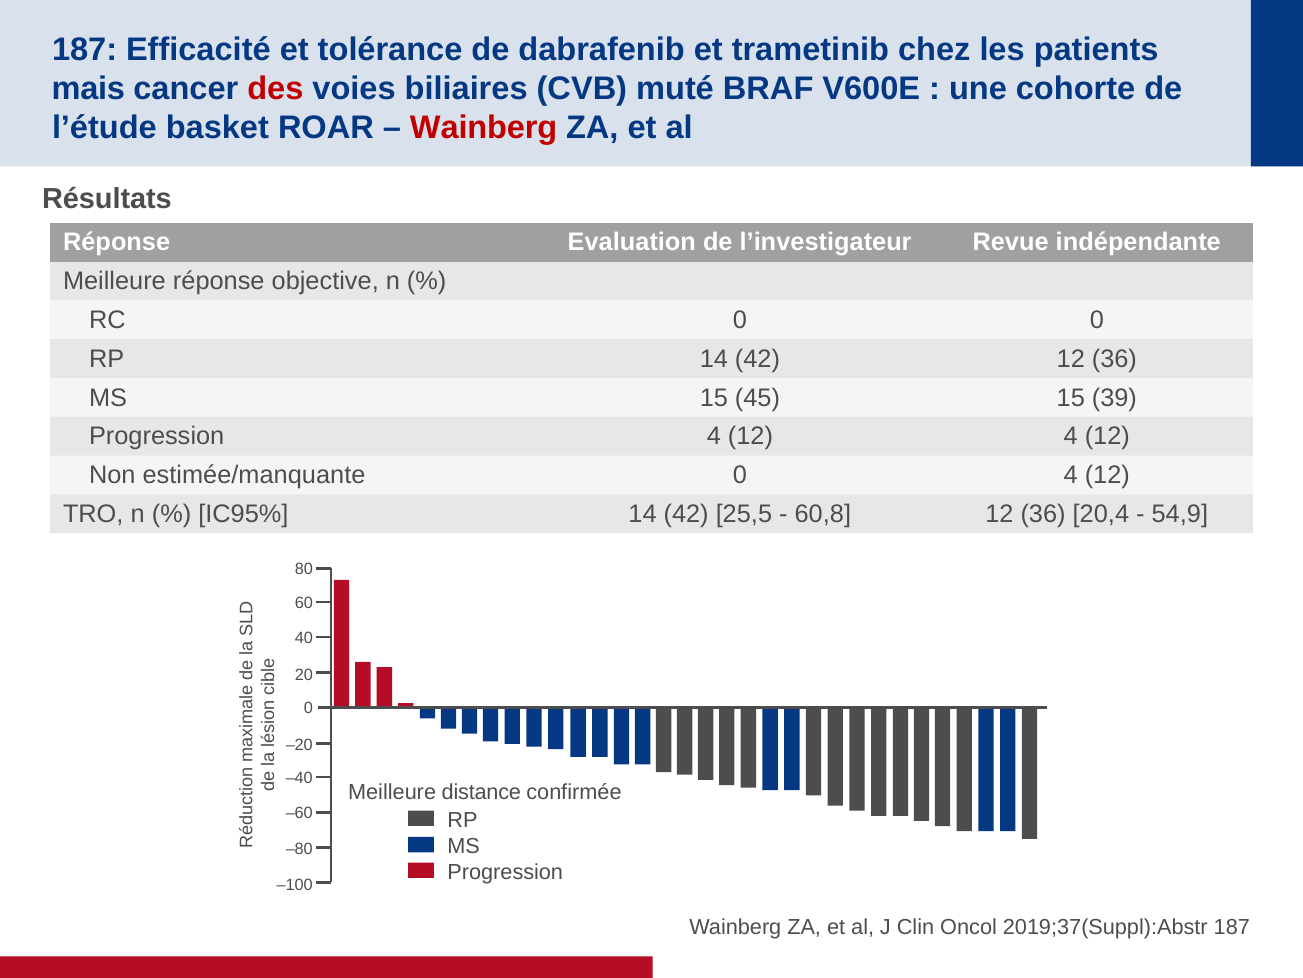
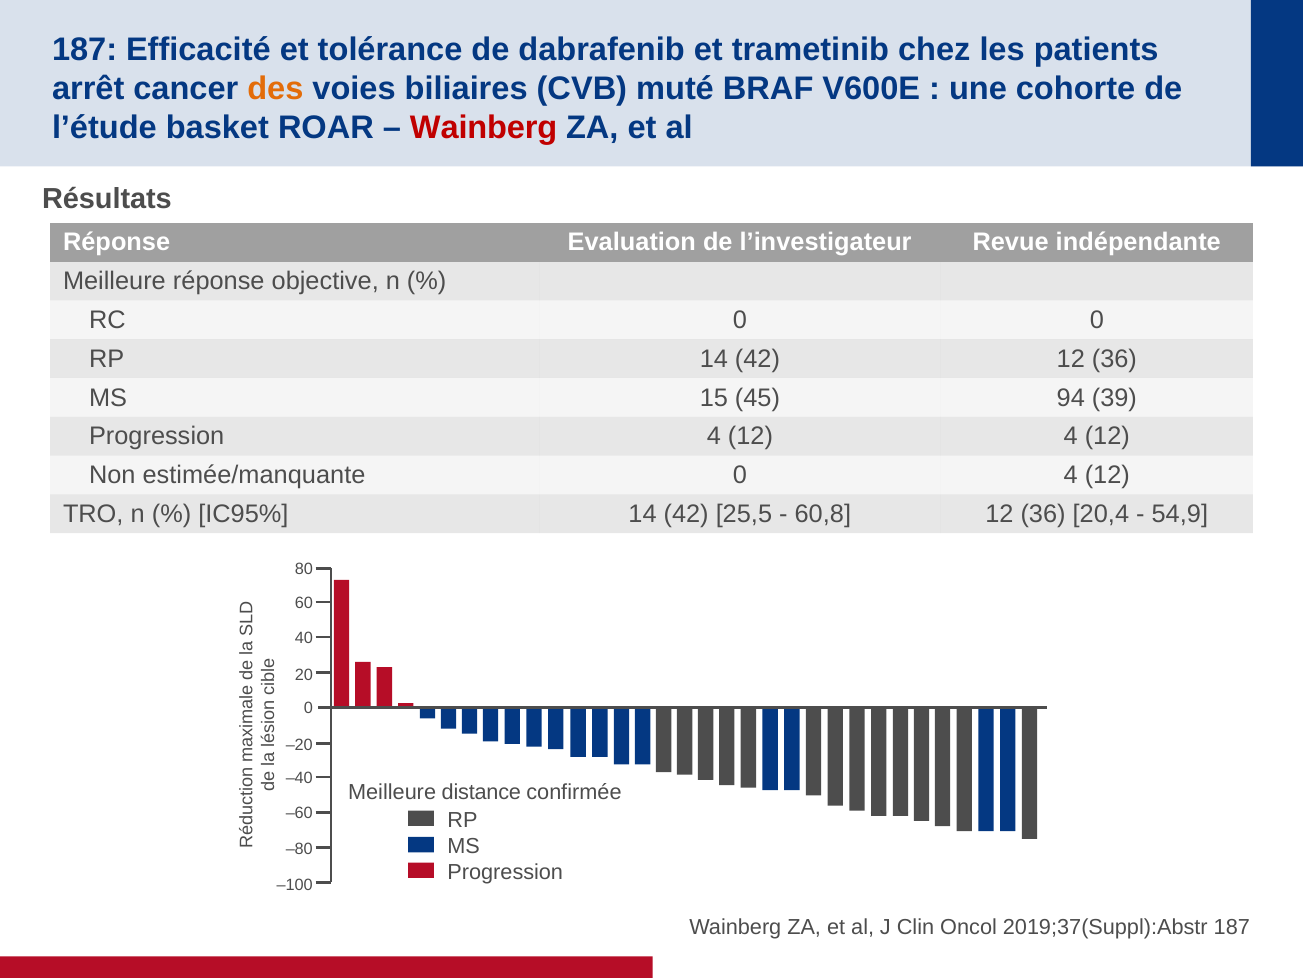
mais: mais -> arrêt
des colour: red -> orange
45 15: 15 -> 94
